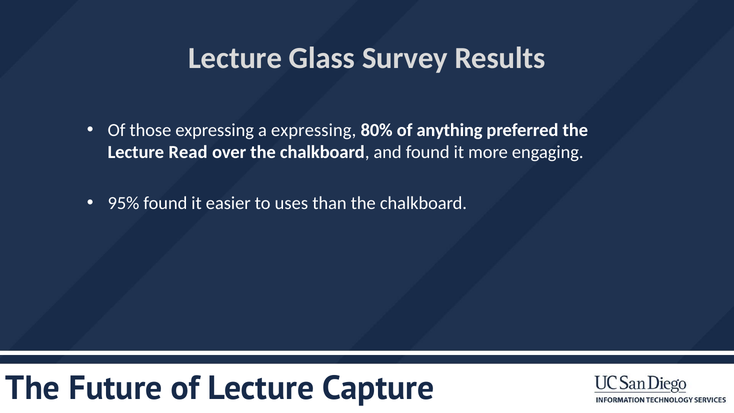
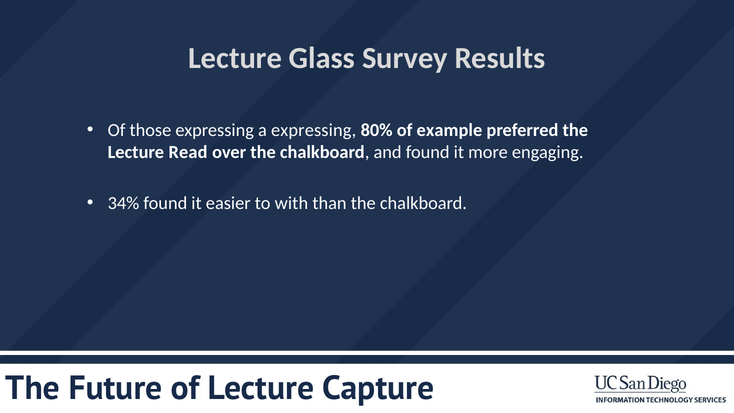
anything: anything -> example
95%: 95% -> 34%
uses: uses -> with
